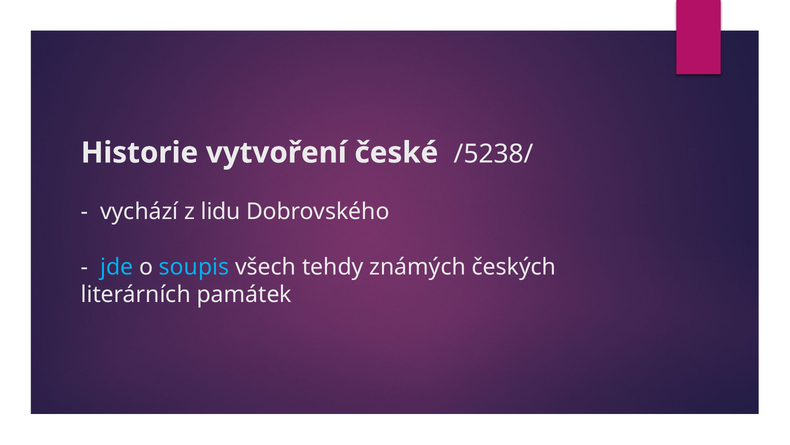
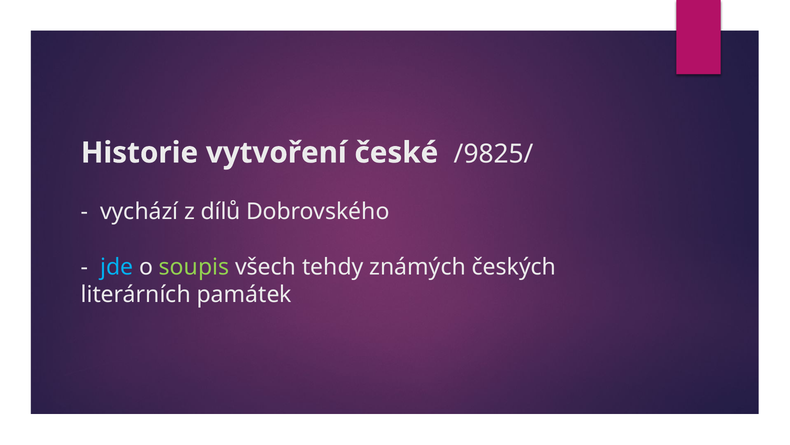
/5238/: /5238/ -> /9825/
lidu: lidu -> dílů
soupis colour: light blue -> light green
